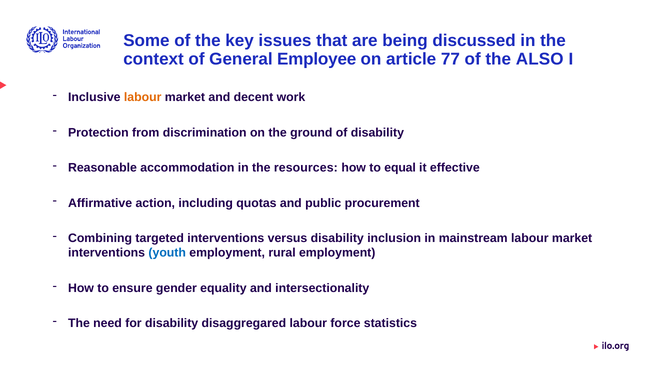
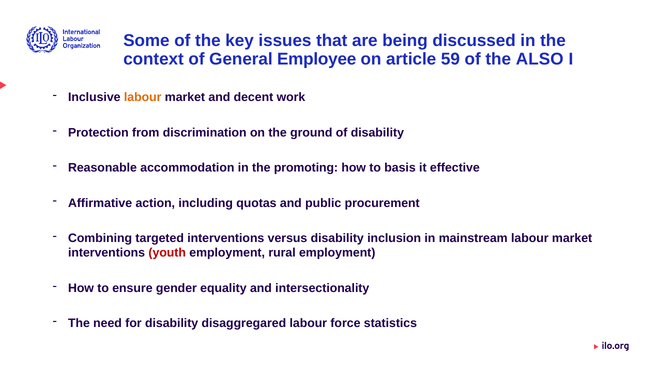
77: 77 -> 59
resources: resources -> promoting
equal: equal -> basis
youth colour: blue -> red
